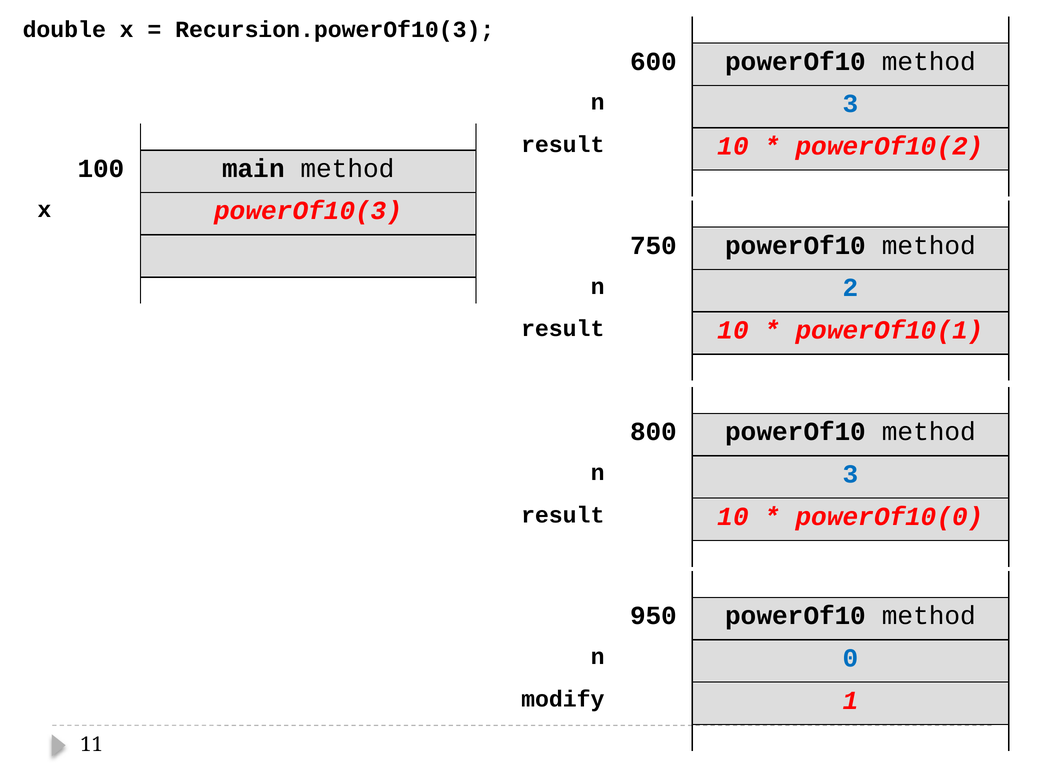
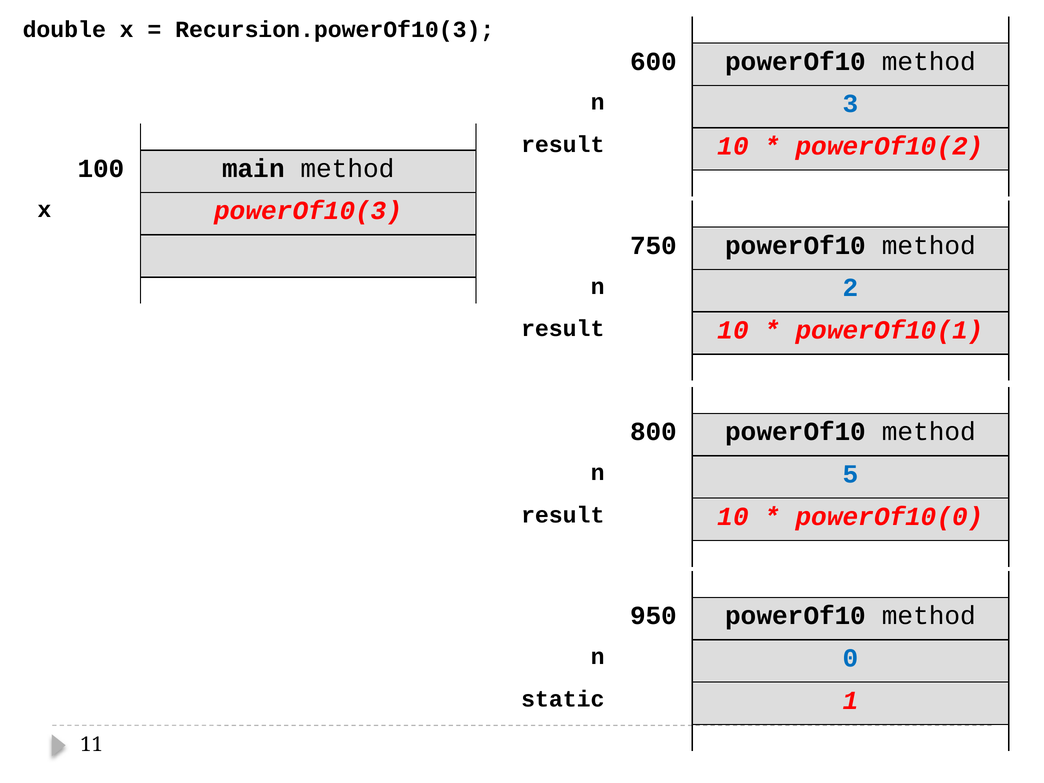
3 at (851, 474): 3 -> 5
modify: modify -> static
